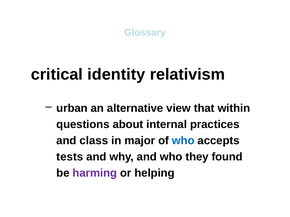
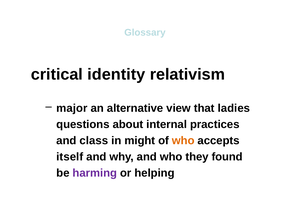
urban: urban -> major
within: within -> ladies
major: major -> might
who at (183, 141) colour: blue -> orange
tests: tests -> itself
